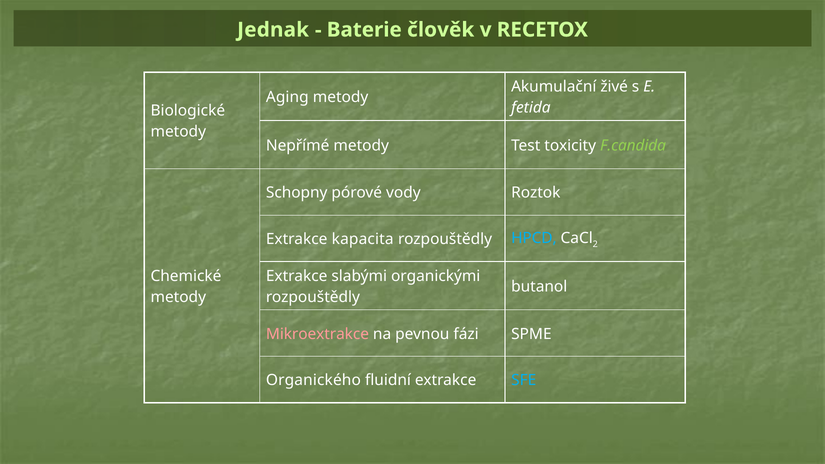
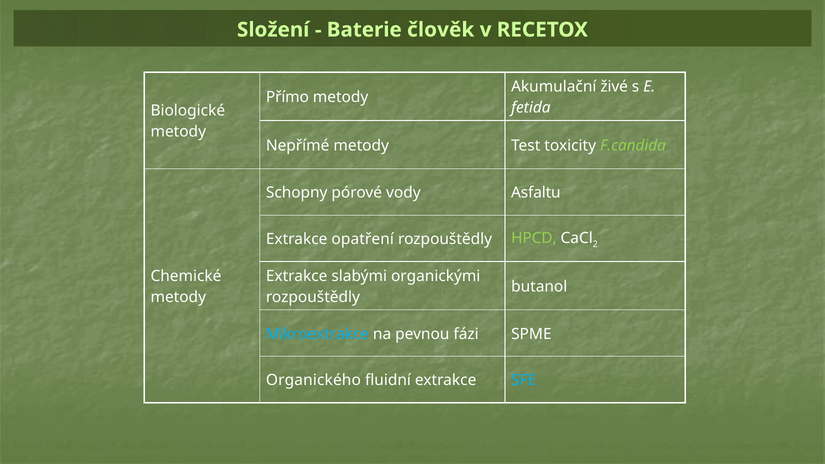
Jednak: Jednak -> Složení
Aging: Aging -> Přímo
Roztok: Roztok -> Asfaltu
kapacita: kapacita -> opatření
HPCD colour: light blue -> light green
Mikroextrakce colour: pink -> light blue
